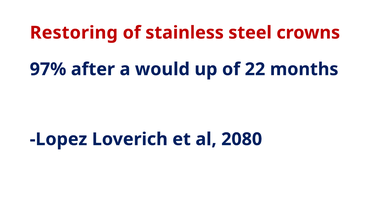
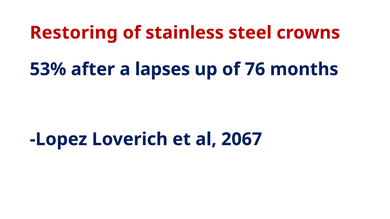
97%: 97% -> 53%
would: would -> lapses
22: 22 -> 76
2080: 2080 -> 2067
